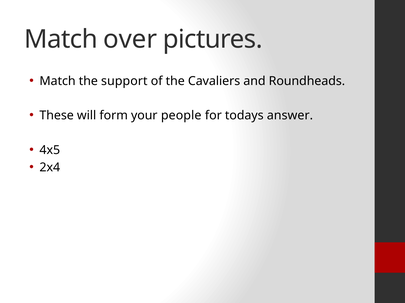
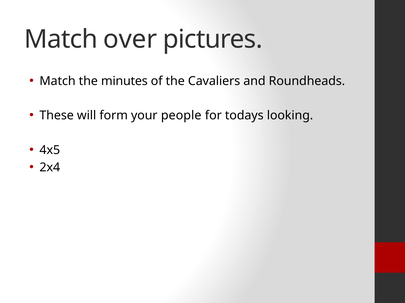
support: support -> minutes
answer: answer -> looking
